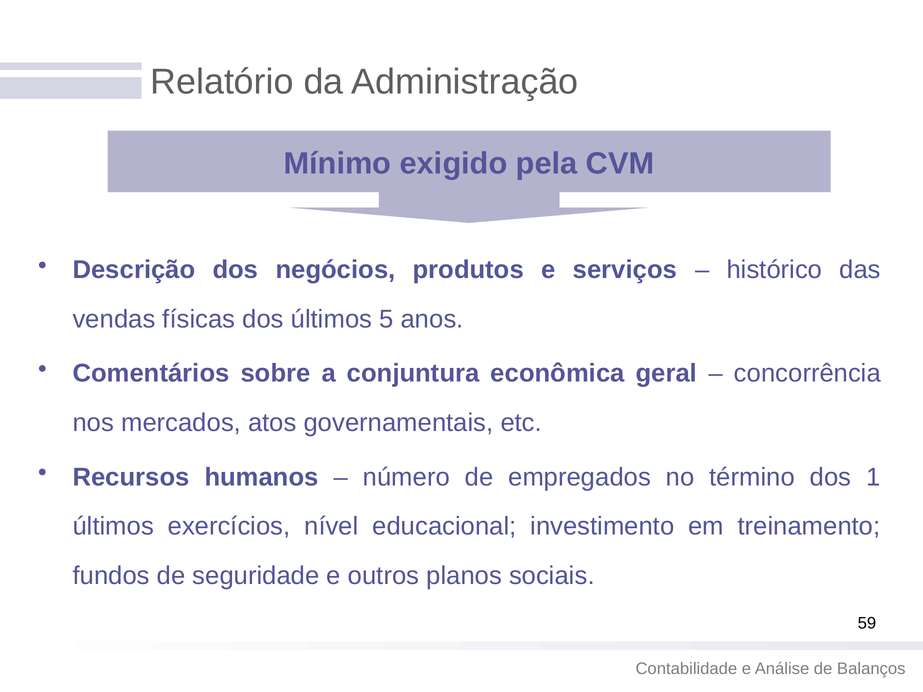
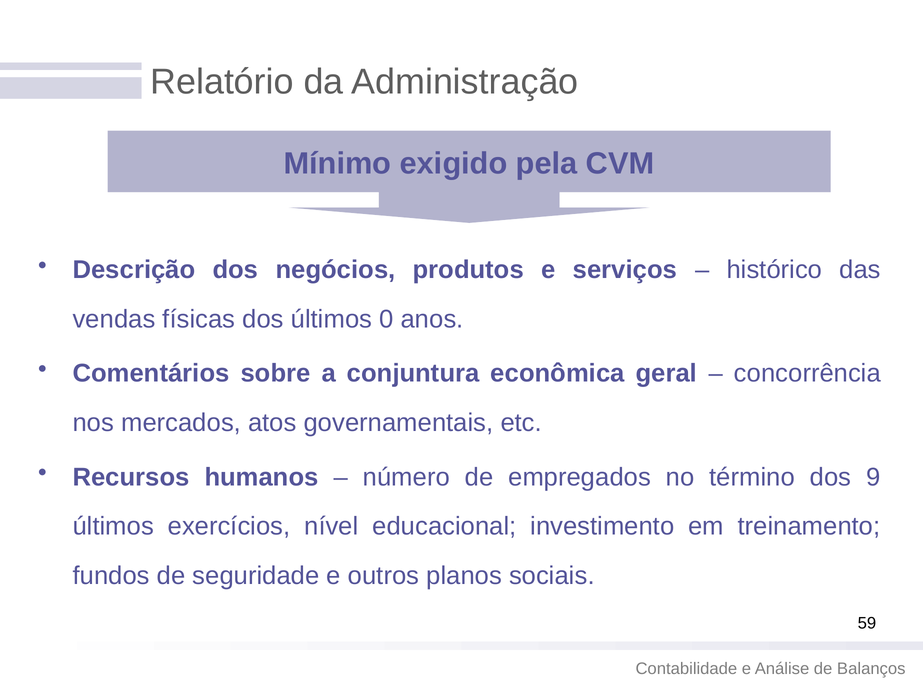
5: 5 -> 0
1: 1 -> 9
